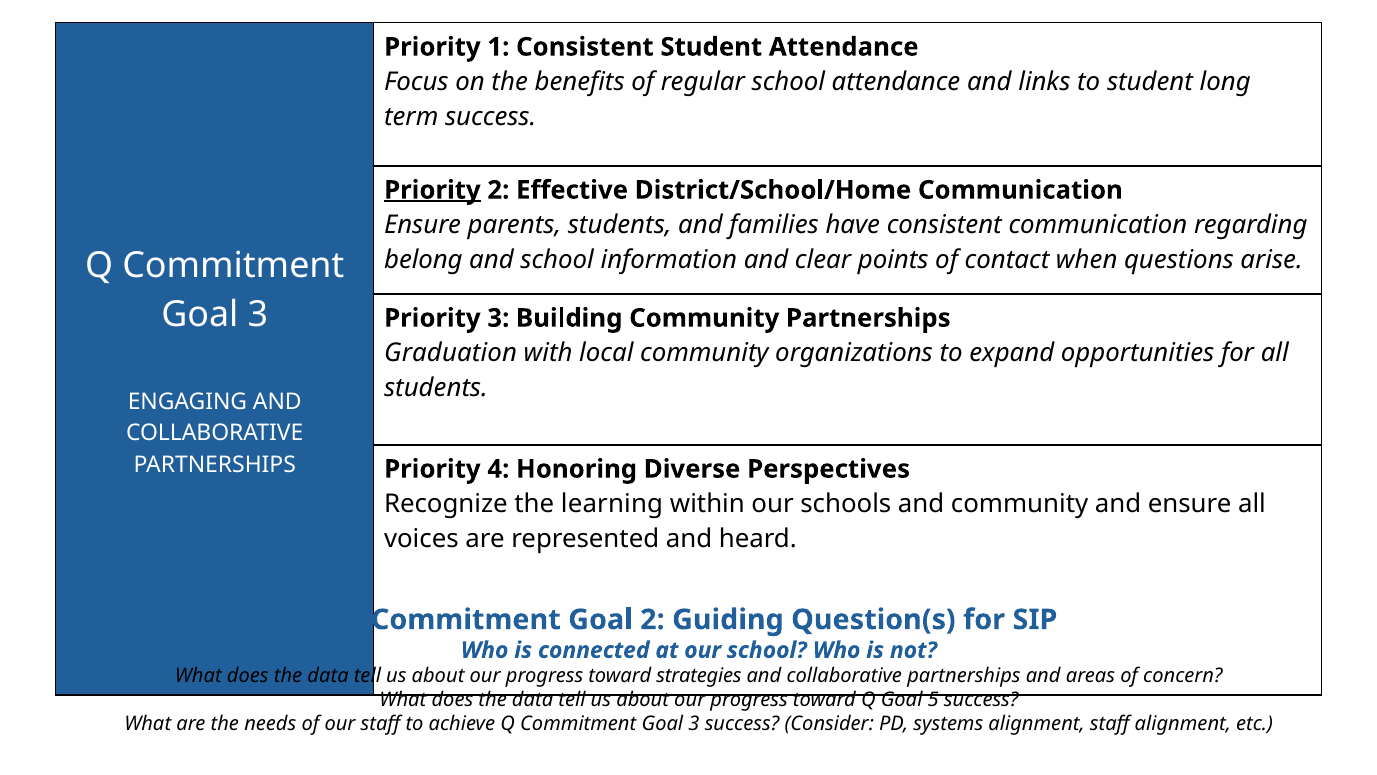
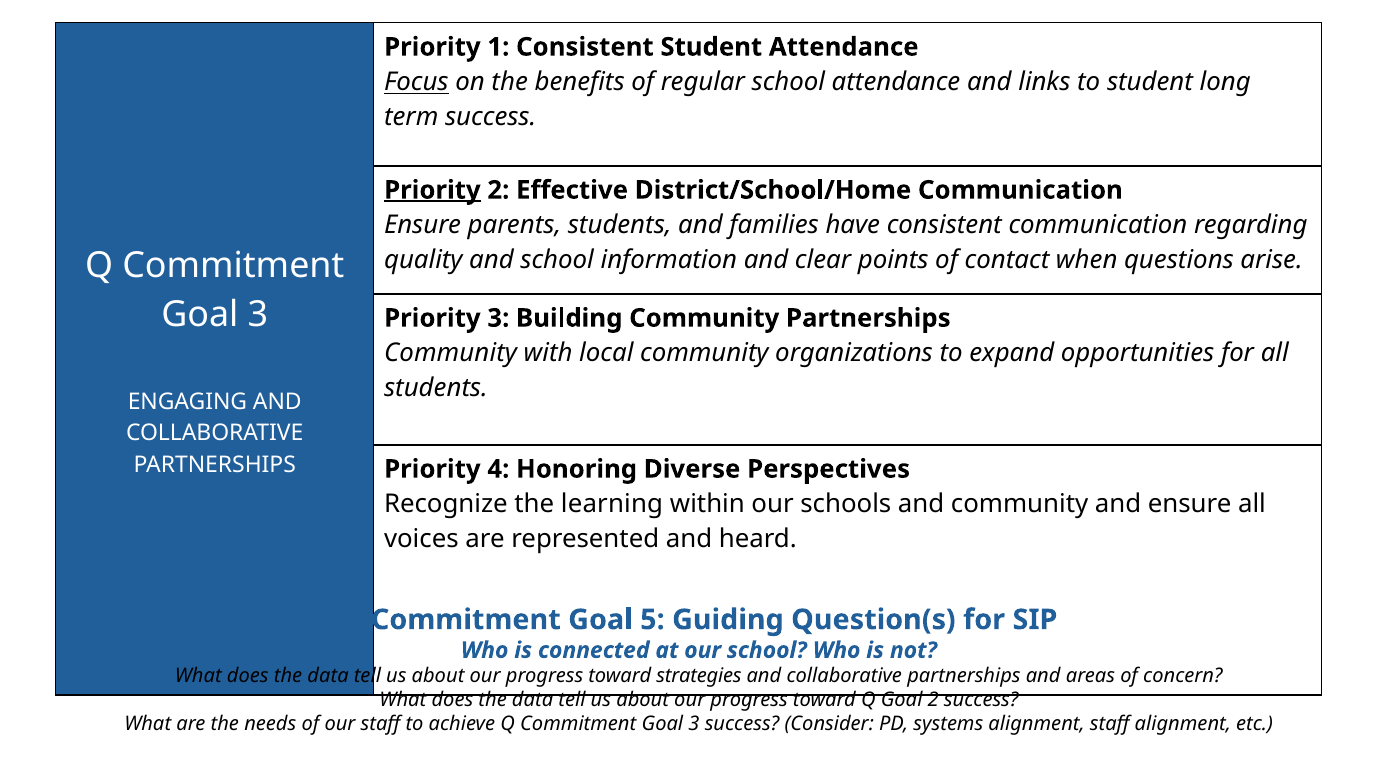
Focus underline: none -> present
belong: belong -> quality
Graduation at (451, 353): Graduation -> Community
Goal 2: 2 -> 5
Goal 5: 5 -> 2
